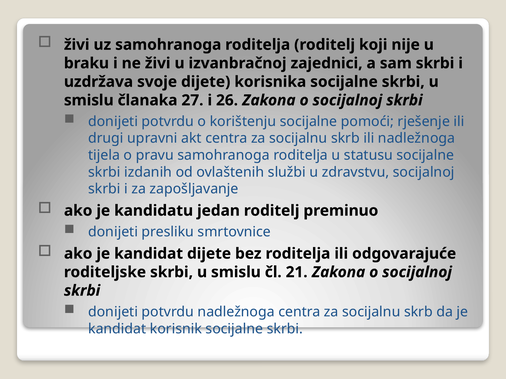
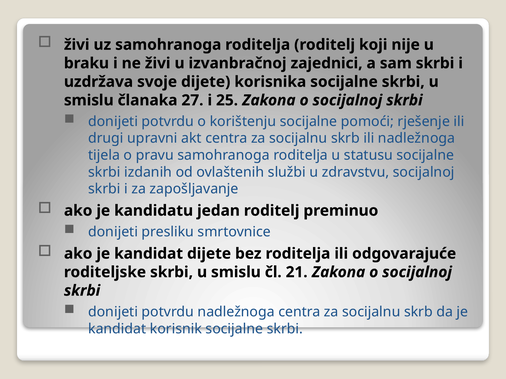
26: 26 -> 25
